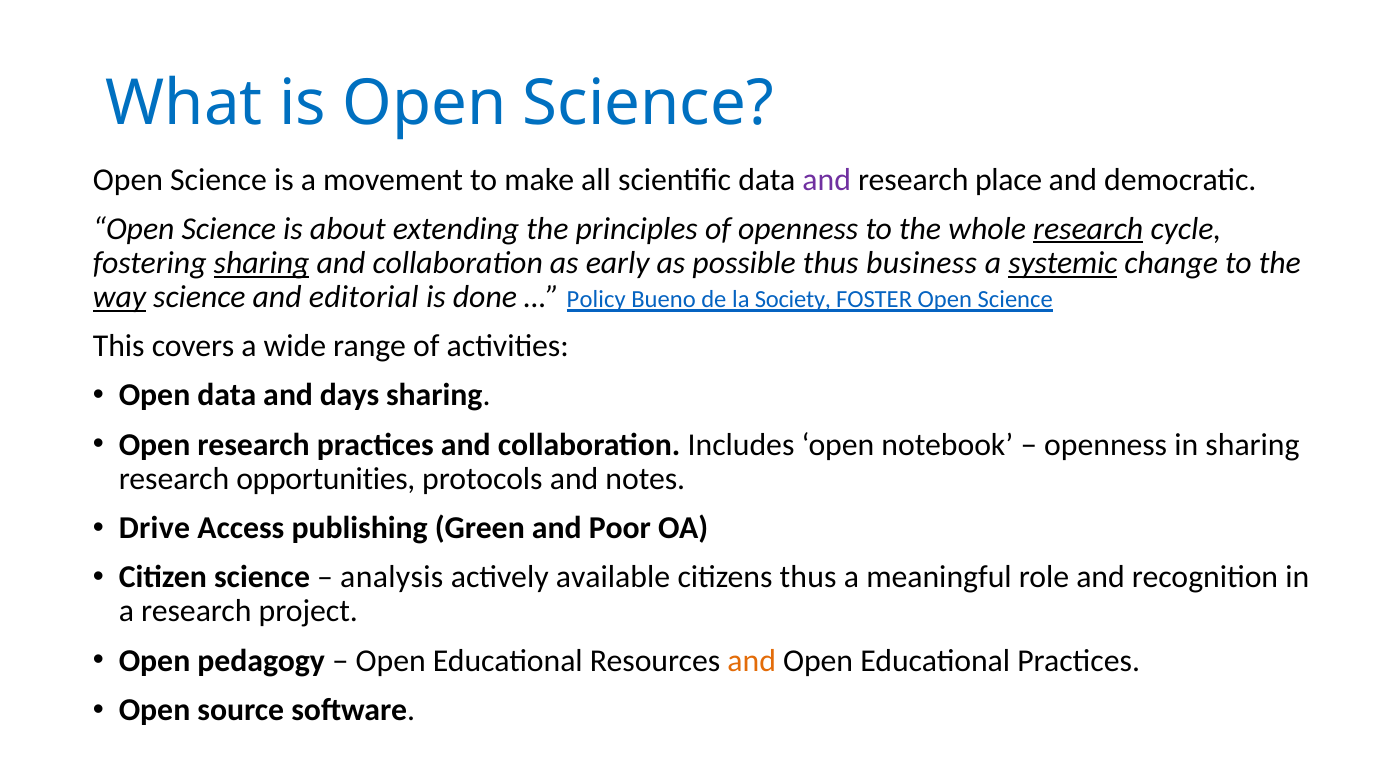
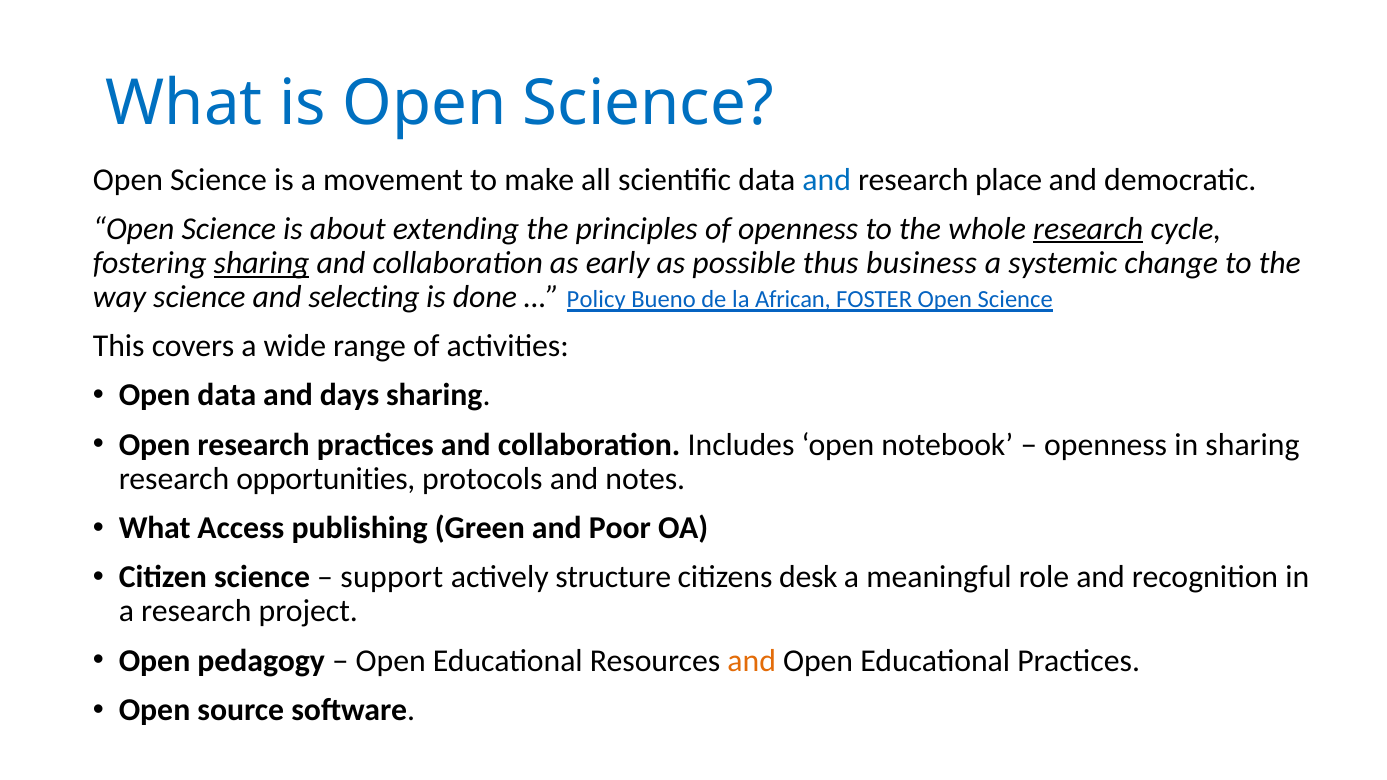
and at (827, 180) colour: purple -> blue
systemic underline: present -> none
way underline: present -> none
editorial: editorial -> selecting
Society: Society -> African
Drive at (154, 528): Drive -> What
analysis: analysis -> support
available: available -> structure
citizens thus: thus -> desk
